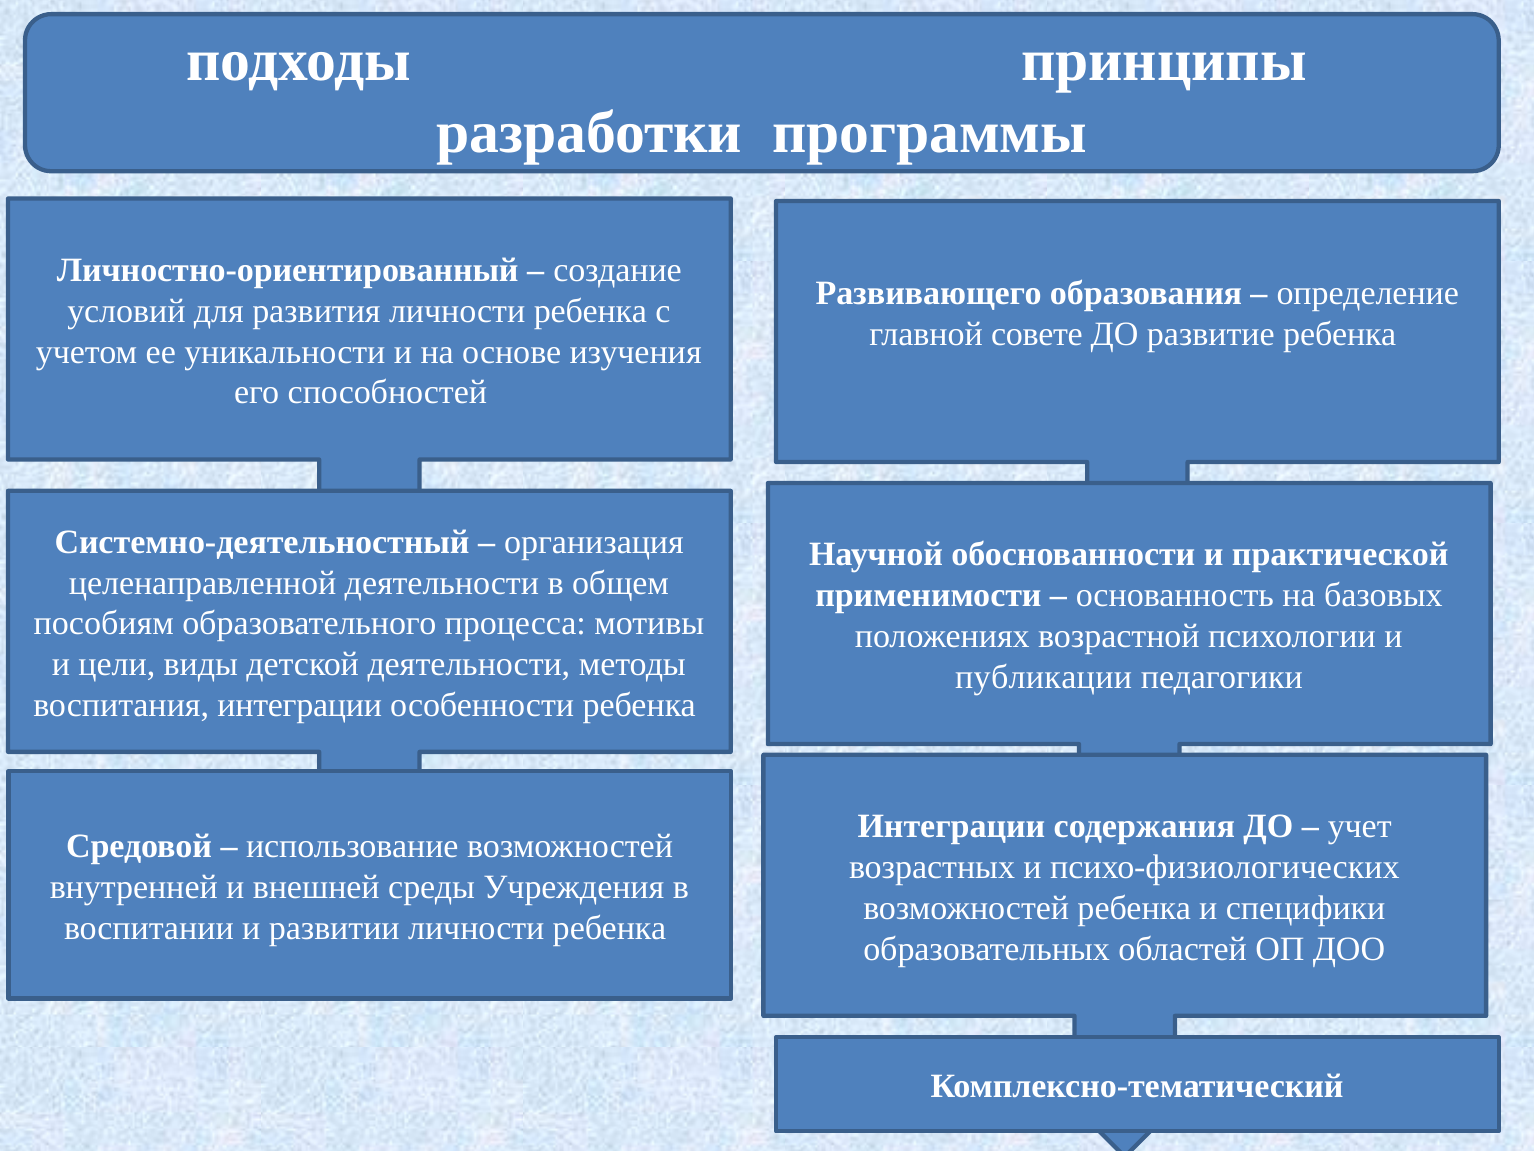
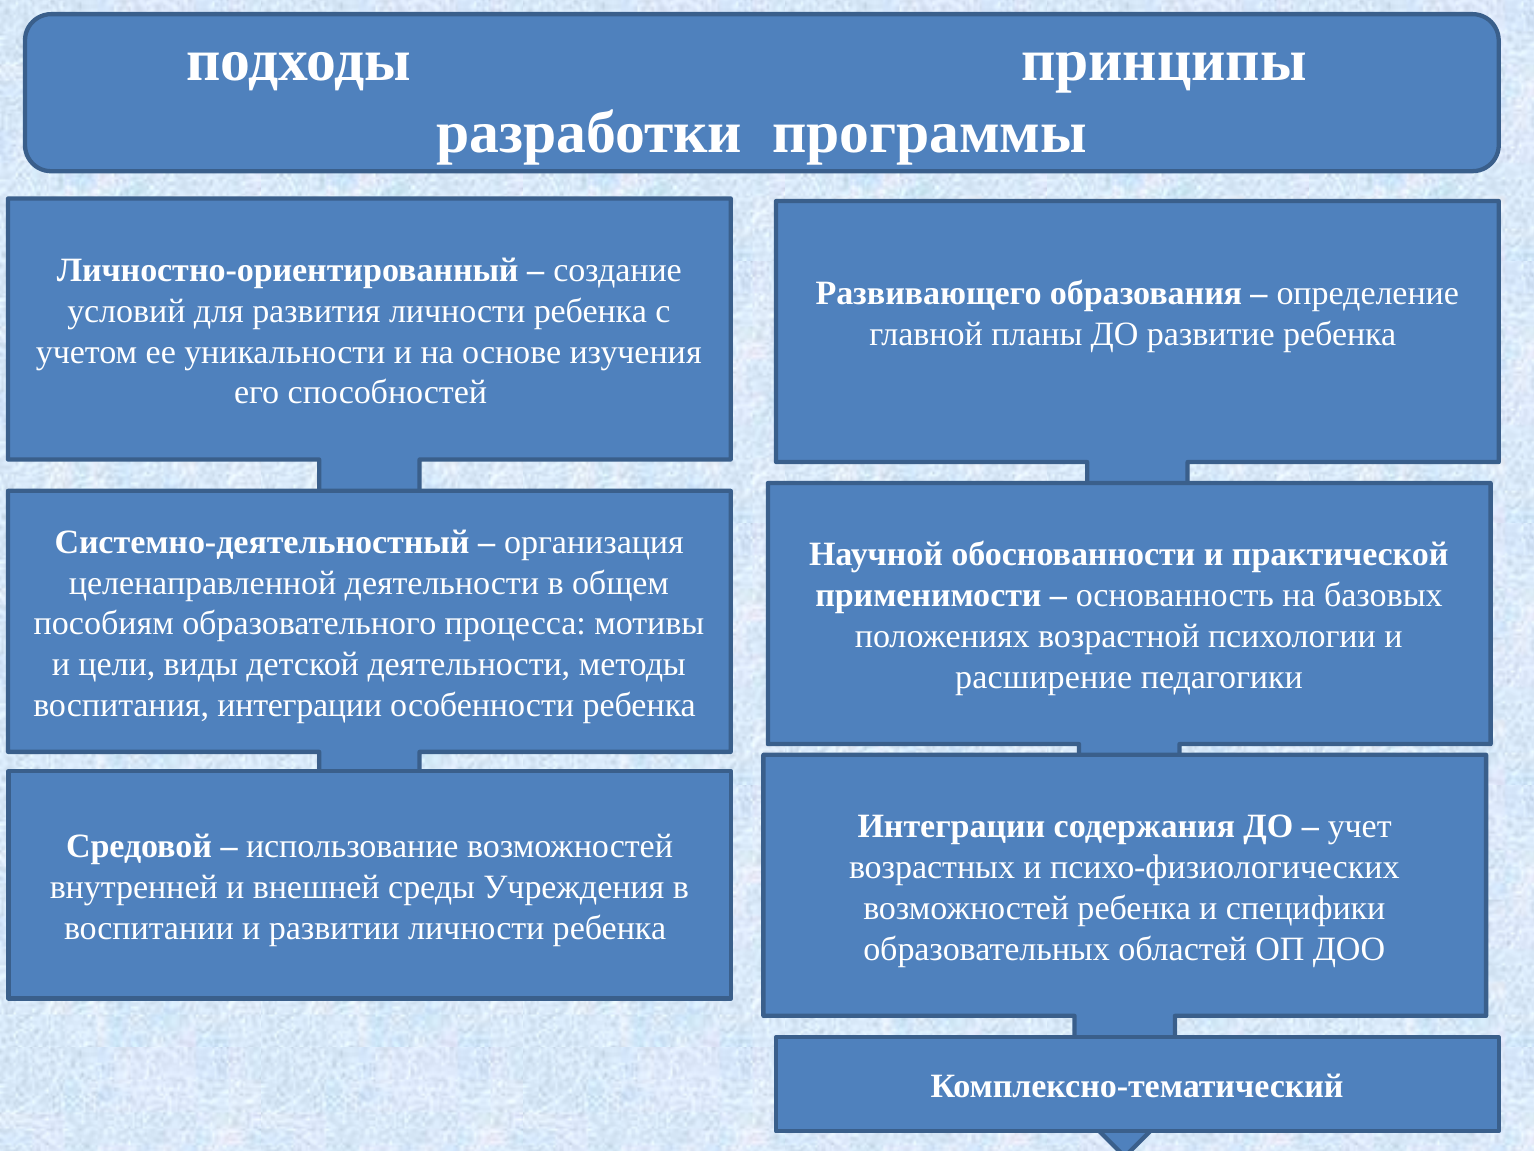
совете: совете -> планы
публикации: публикации -> расширение
